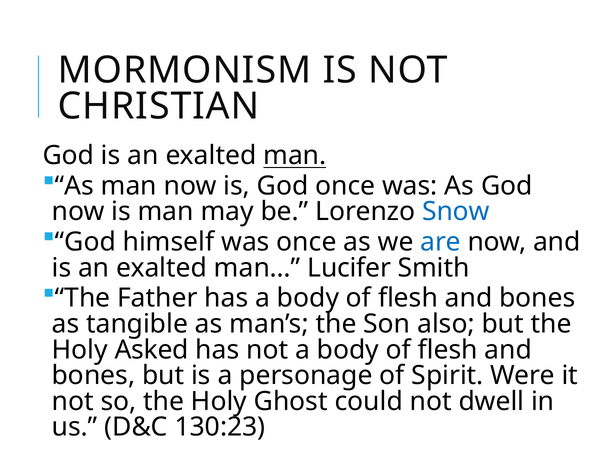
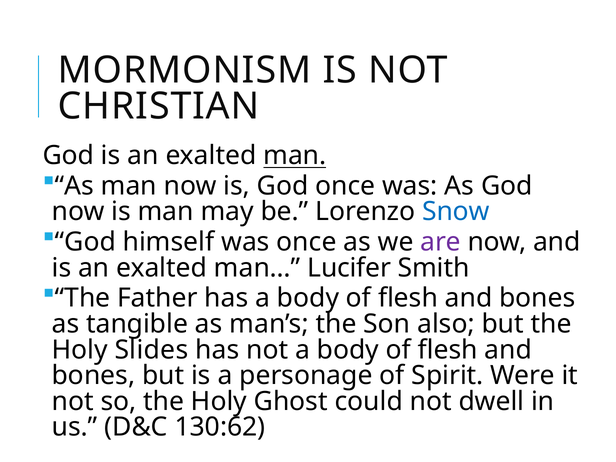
are colour: blue -> purple
Asked: Asked -> Slides
130:23: 130:23 -> 130:62
